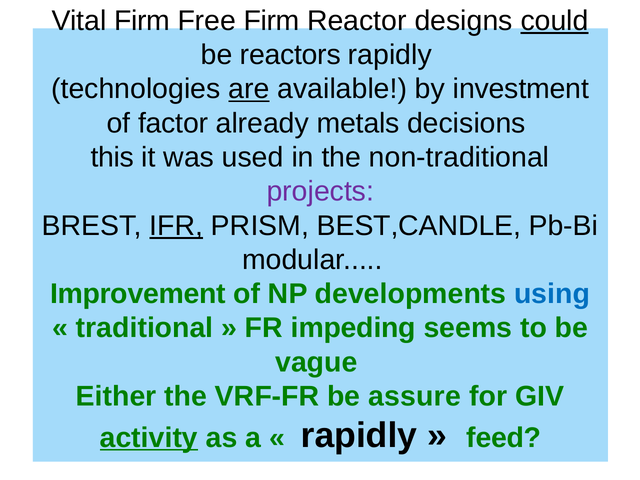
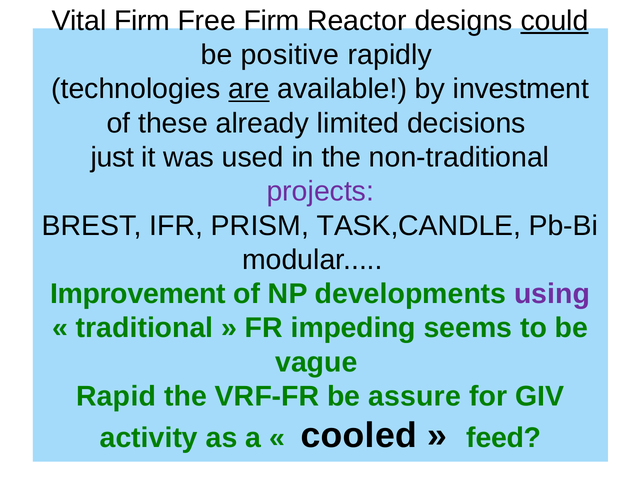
reactors: reactors -> positive
factor: factor -> these
metals: metals -> limited
this: this -> just
IFR underline: present -> none
BEST,CANDLE: BEST,CANDLE -> TASK,CANDLE
using colour: blue -> purple
Either: Either -> Rapid
activity underline: present -> none
rapidly at (359, 435): rapidly -> cooled
